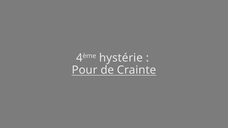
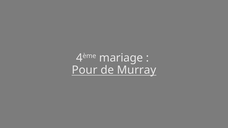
hystérie: hystérie -> mariage
Crainte: Crainte -> Murray
